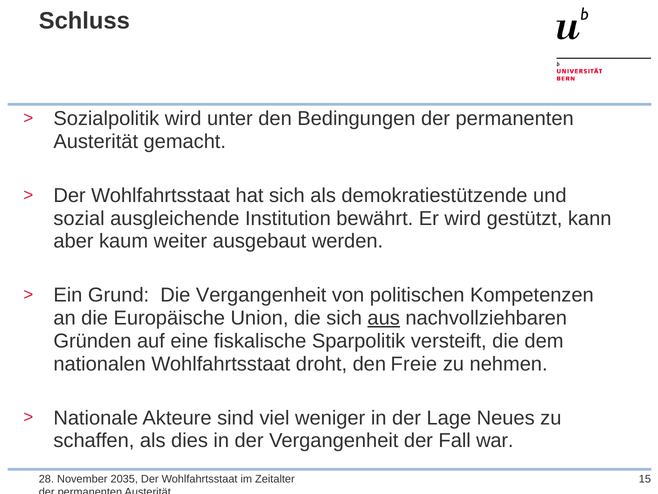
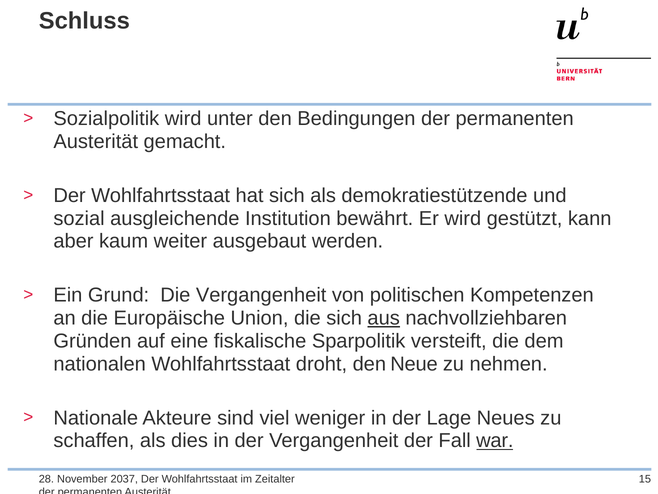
Freie: Freie -> Neue
war underline: none -> present
2035: 2035 -> 2037
